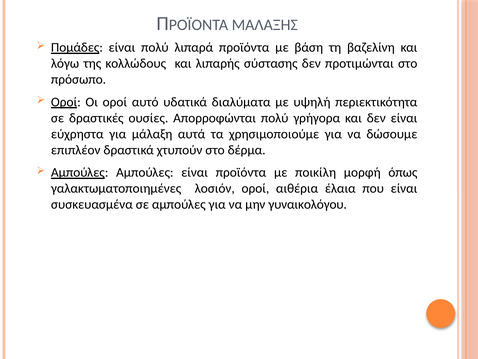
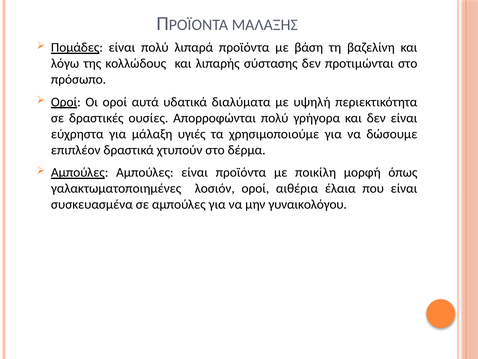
αυτό: αυτό -> αυτά
αυτά: αυτά -> υγιές
